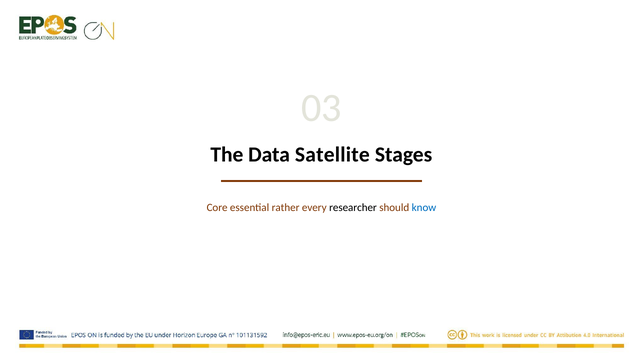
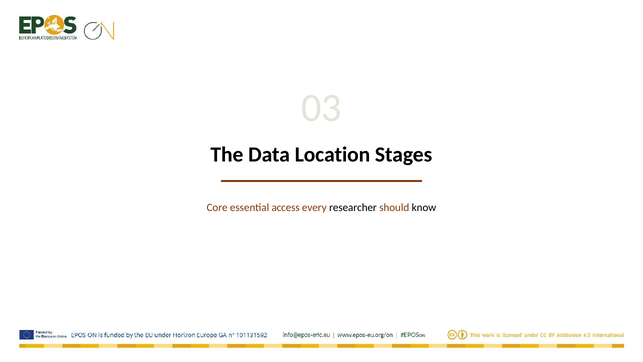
Satellite: Satellite -> Location
rather: rather -> access
know colour: blue -> black
